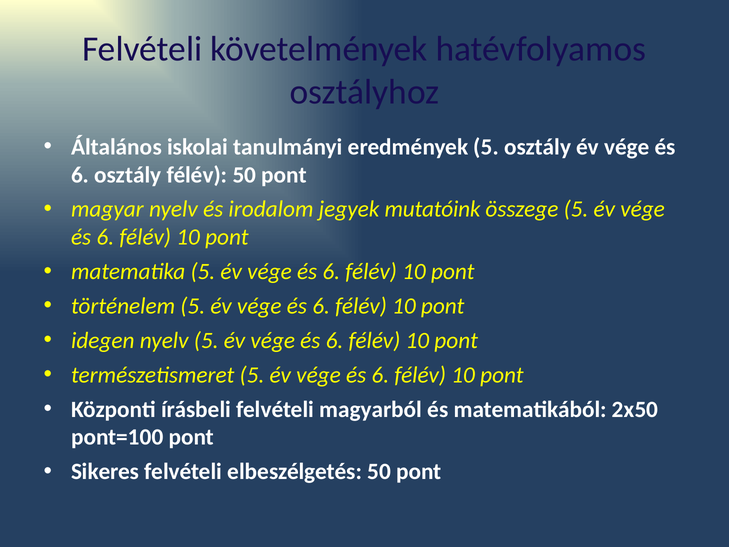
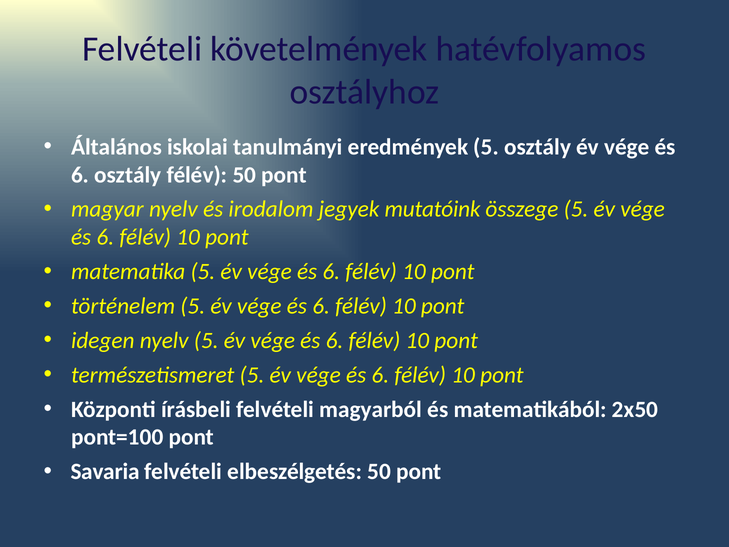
Sikeres: Sikeres -> Savaria
